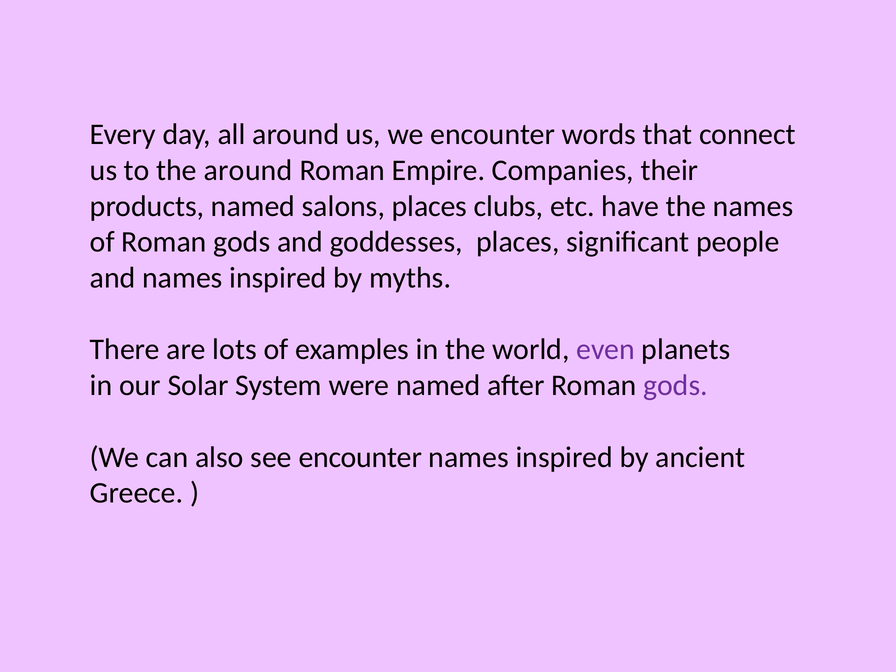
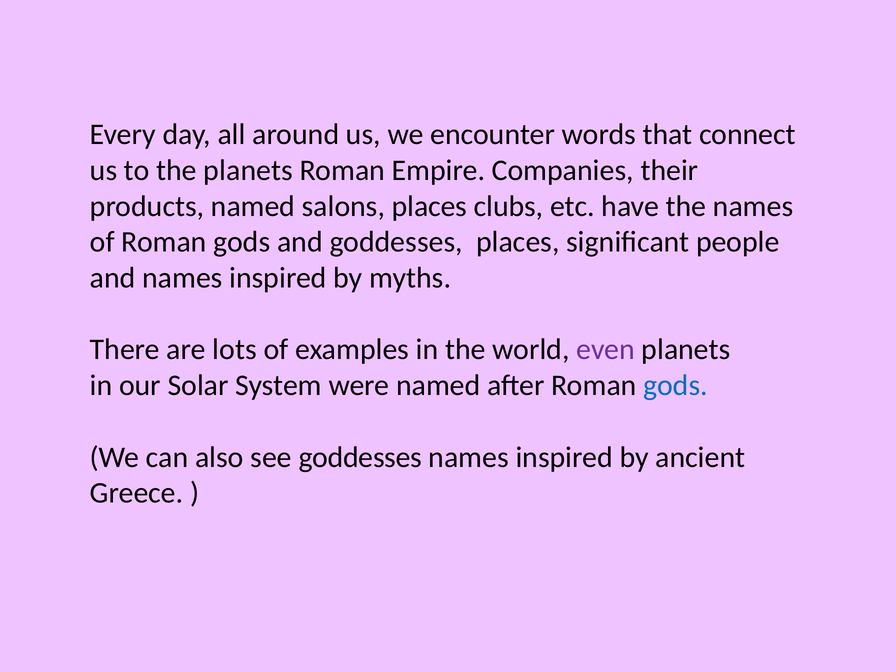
the around: around -> planets
gods at (676, 385) colour: purple -> blue
see encounter: encounter -> goddesses
